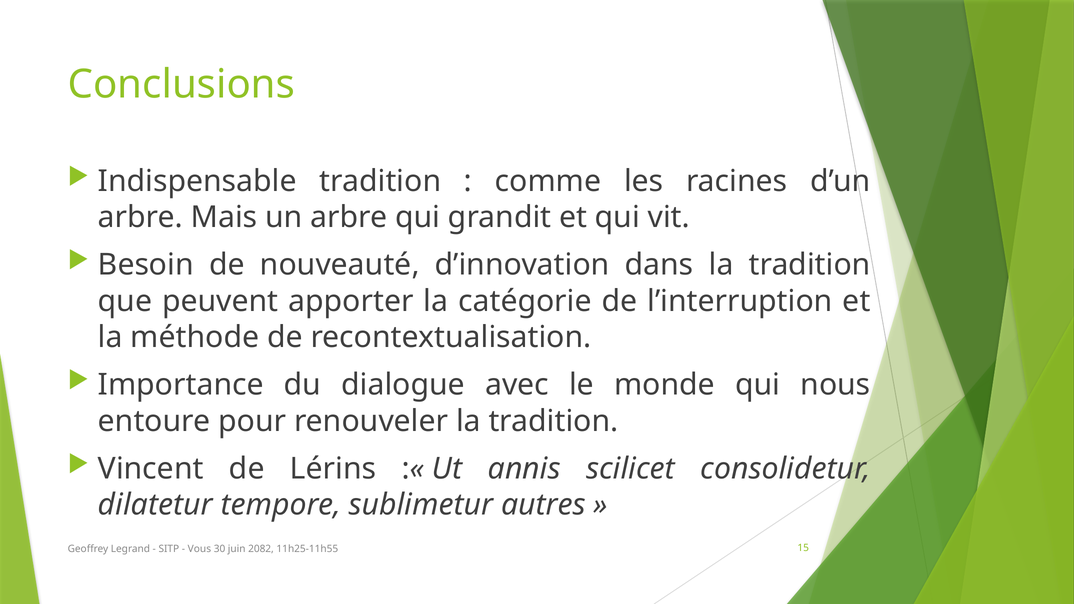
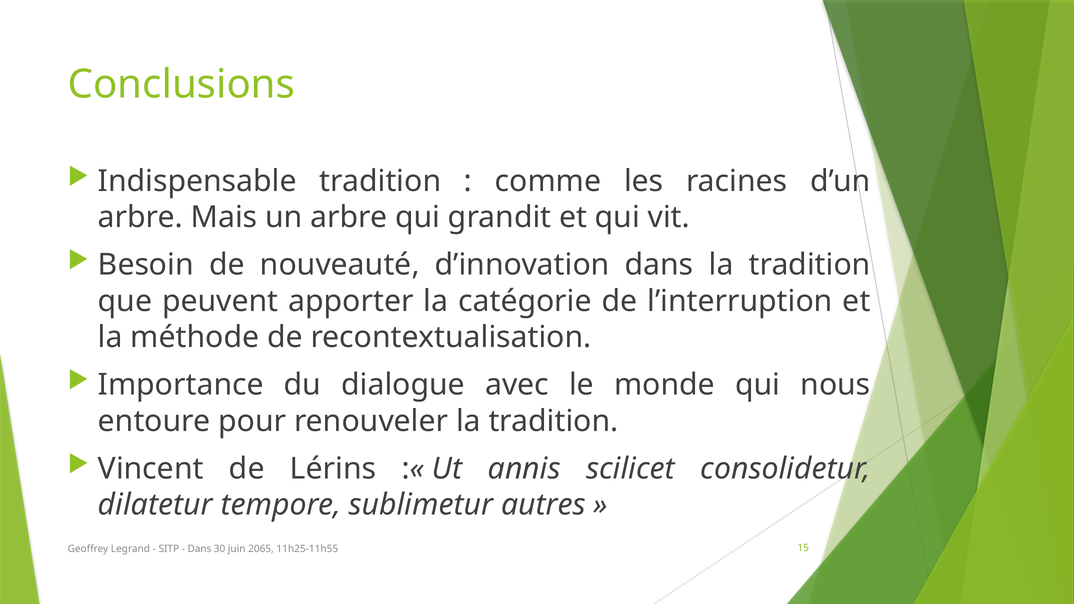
Vous at (199, 549): Vous -> Dans
2082: 2082 -> 2065
